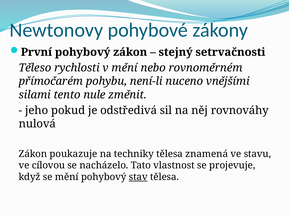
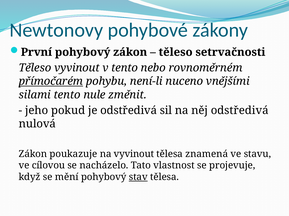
stejný at (176, 52): stejný -> těleso
Těleso rychlosti: rychlosti -> vyvinout
v mění: mění -> tento
přímočarém underline: none -> present
něj rovnováhy: rovnováhy -> odstředivá
na techniky: techniky -> vyvinout
